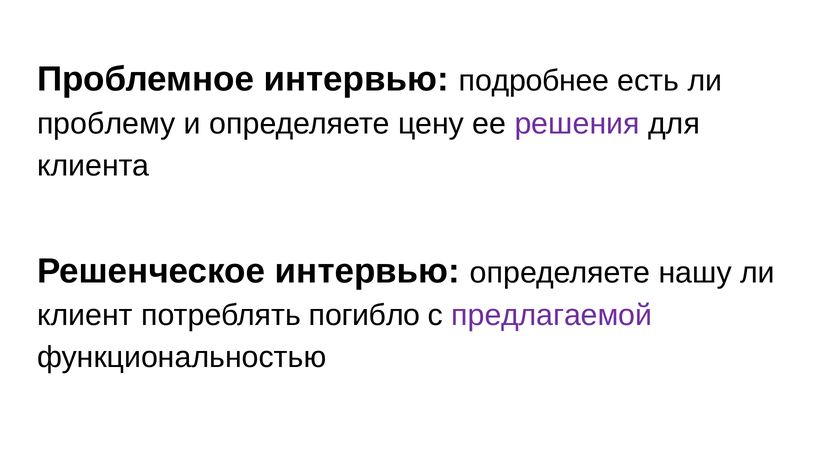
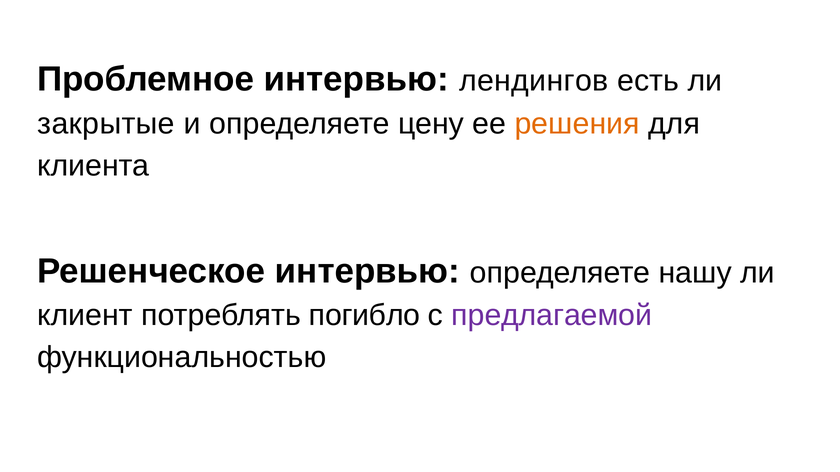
подробнее: подробнее -> лендингов
проблему: проблему -> закрытые
решения colour: purple -> orange
